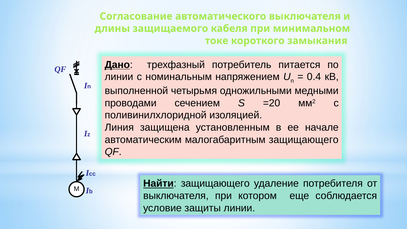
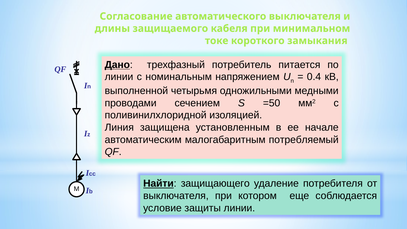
=20: =20 -> =50
малогабаритным защищающего: защищающего -> потребляемый
